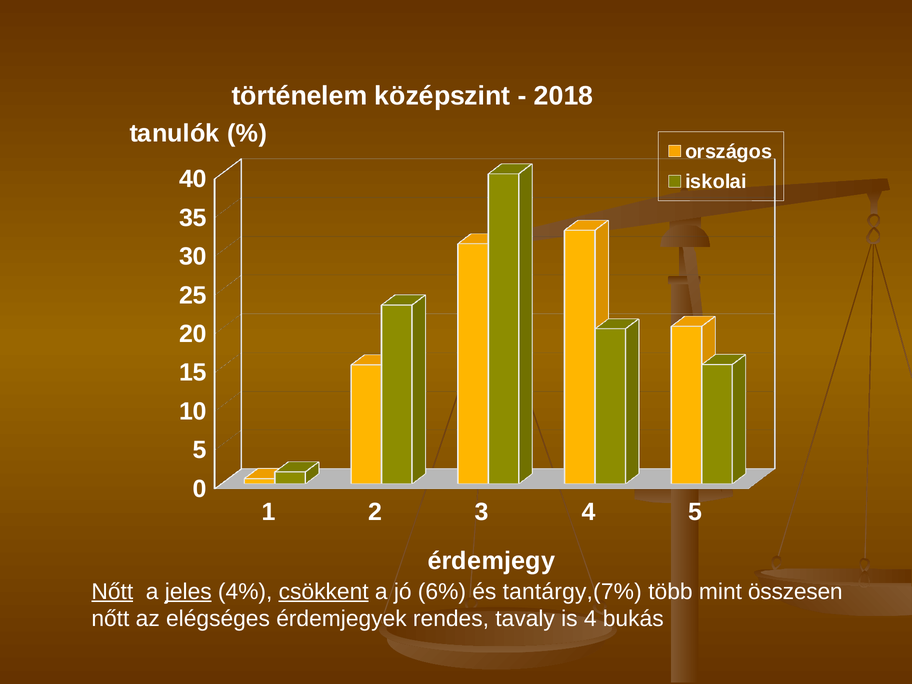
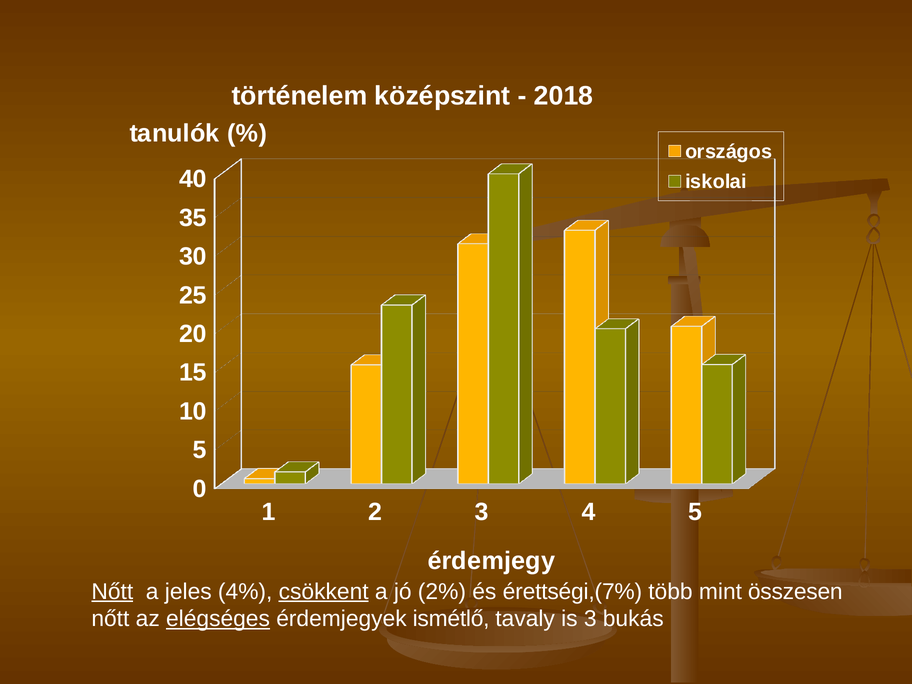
jeles underline: present -> none
6%: 6% -> 2%
tantárgy,(7%: tantárgy,(7% -> érettségi,(7%
elégséges underline: none -> present
rendes: rendes -> ismétlő
is 4: 4 -> 3
